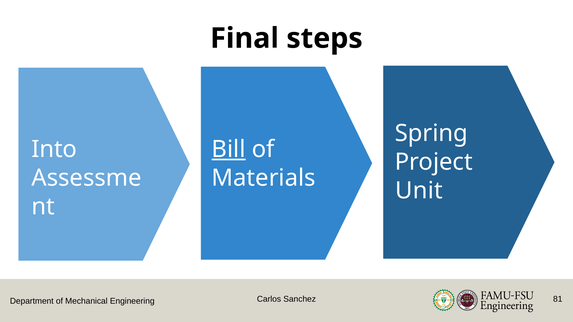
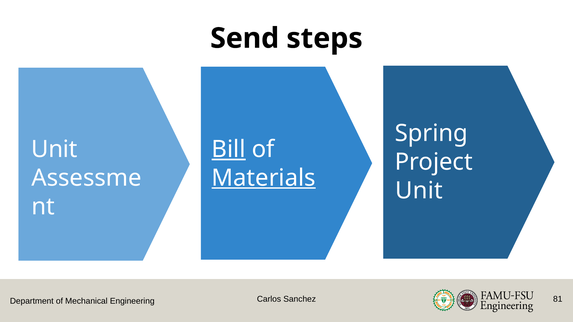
Final: Final -> Send
Into at (54, 149): Into -> Unit
Materials underline: none -> present
